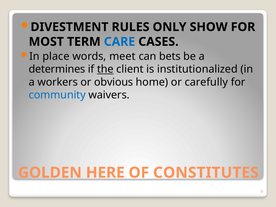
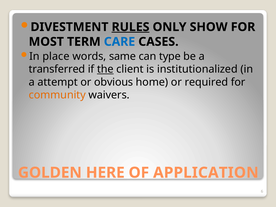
RULES underline: none -> present
meet: meet -> same
bets: bets -> type
determines: determines -> transferred
workers: workers -> attempt
carefully: carefully -> required
community colour: blue -> orange
CONSTITUTES: CONSTITUTES -> APPLICATION
